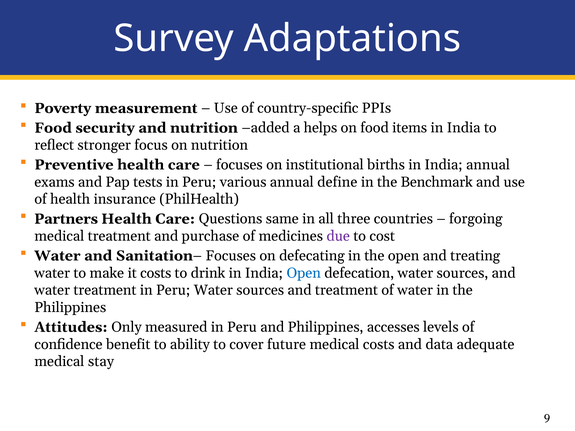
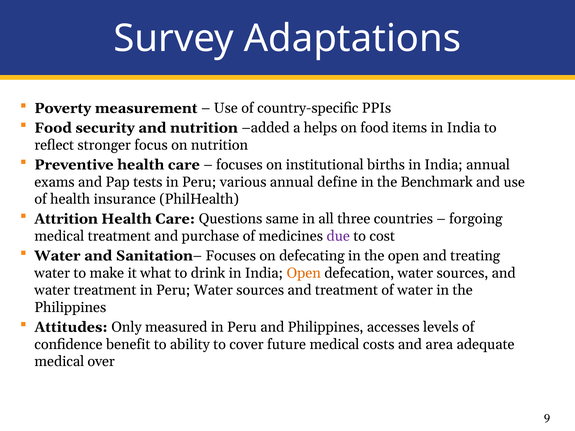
Partners: Partners -> Attrition
it costs: costs -> what
Open at (304, 273) colour: blue -> orange
data: data -> area
stay: stay -> over
